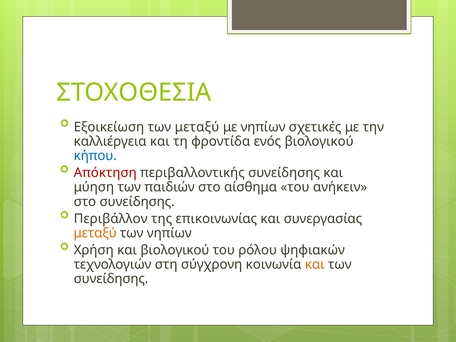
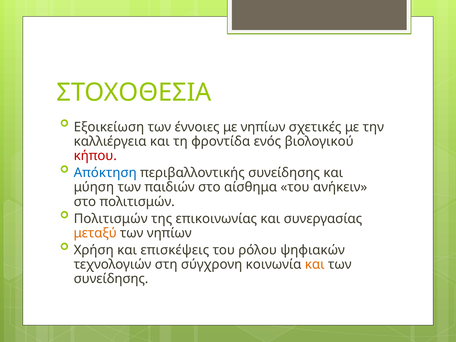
των μεταξύ: μεταξύ -> έννοιες
κήπου colour: blue -> red
Απόκτηση colour: red -> blue
στο συνείδησης: συνείδησης -> πολιτισμών
Περιβάλλον at (111, 219): Περιβάλλον -> Πολιτισμών
και βιολογικού: βιολογικού -> επισκέψεις
